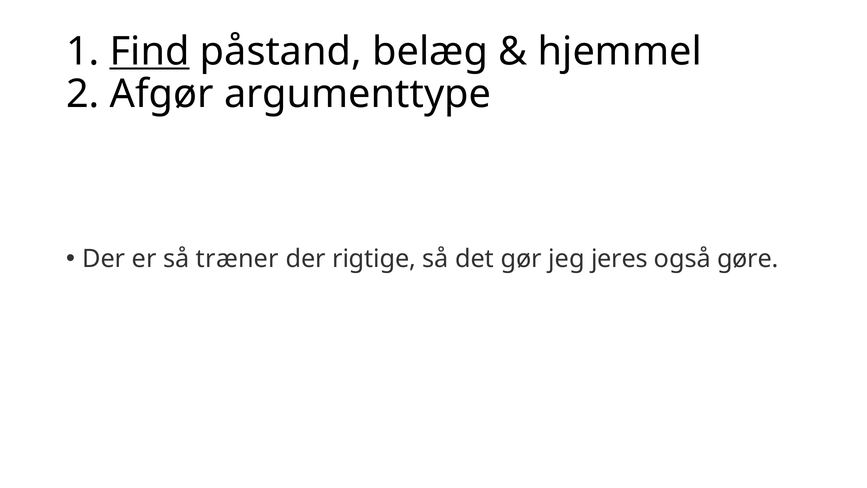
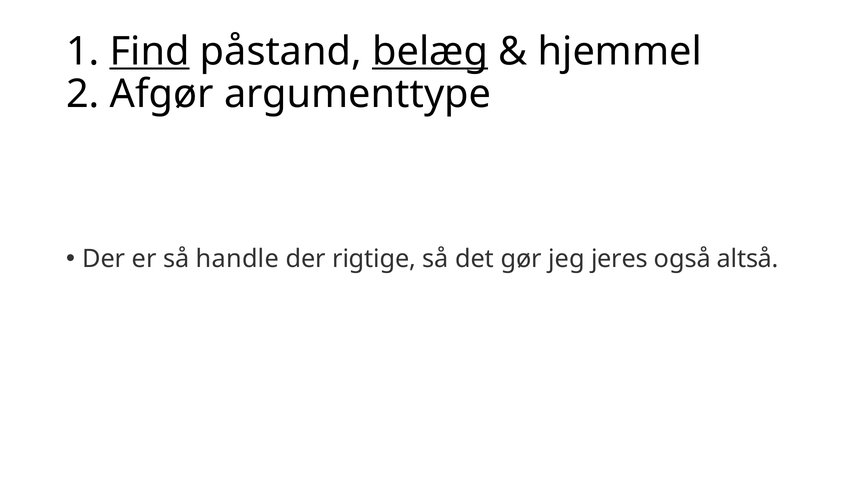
belæg underline: none -> present
træner: træner -> handle
gøre: gøre -> altså
